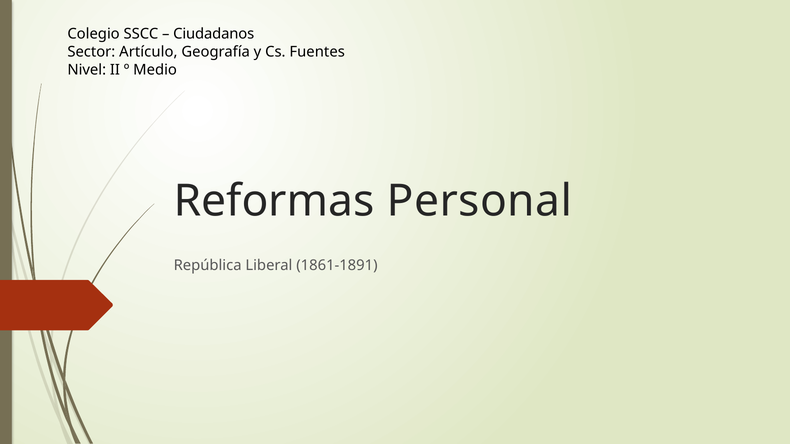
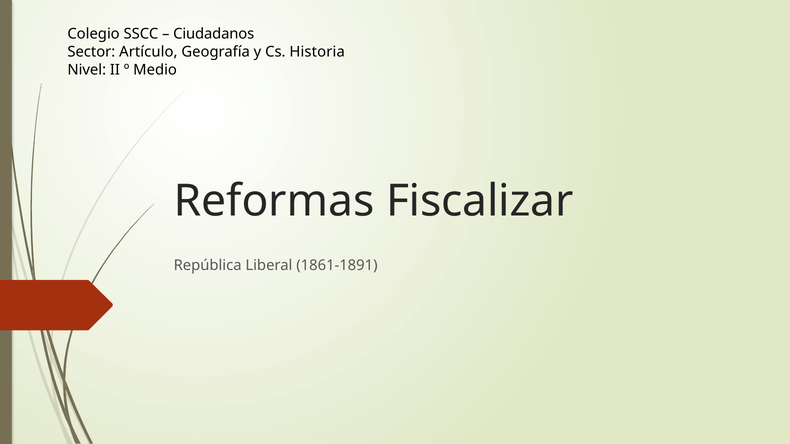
Fuentes: Fuentes -> Historia
Personal: Personal -> Fiscalizar
